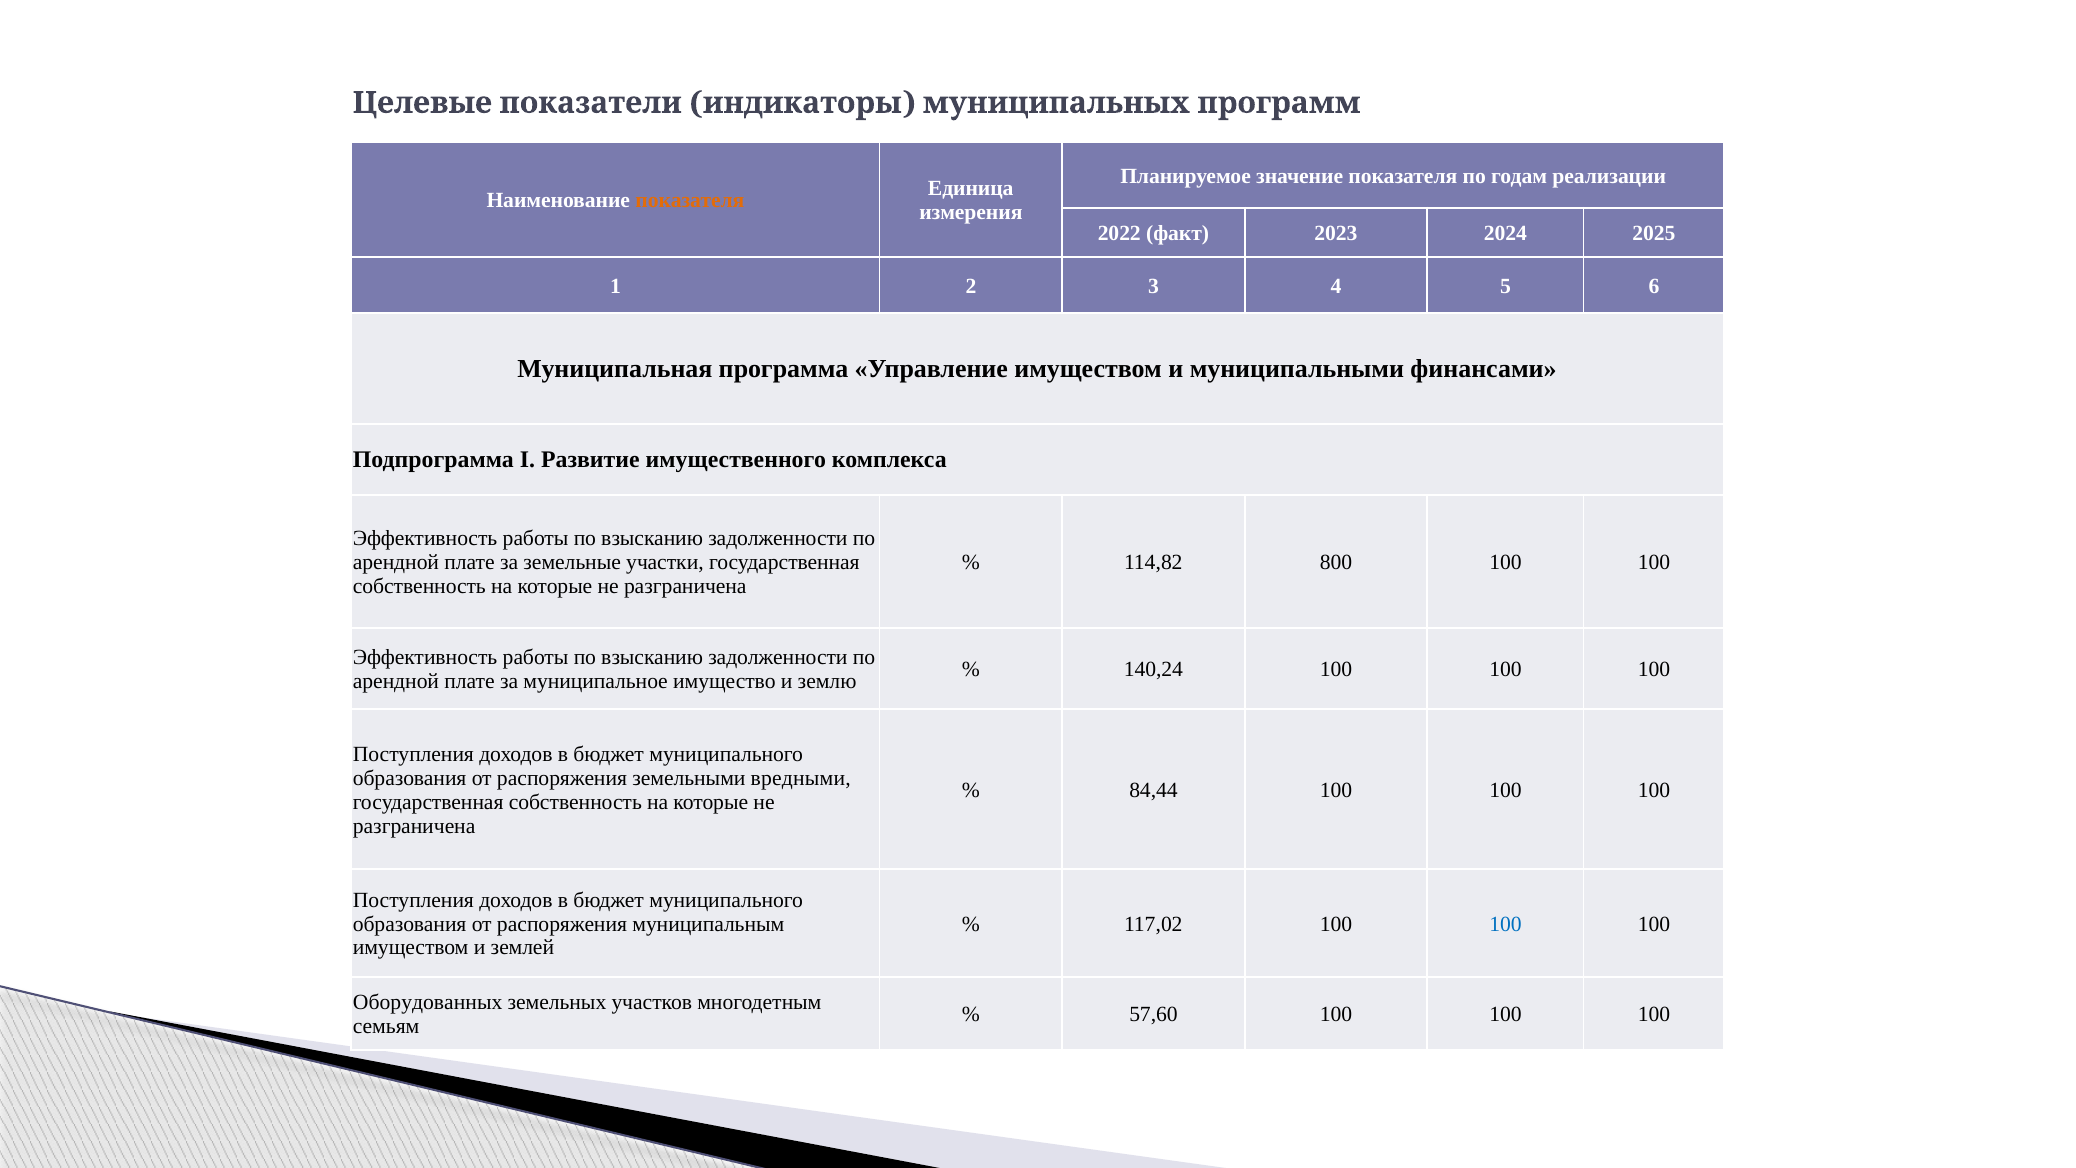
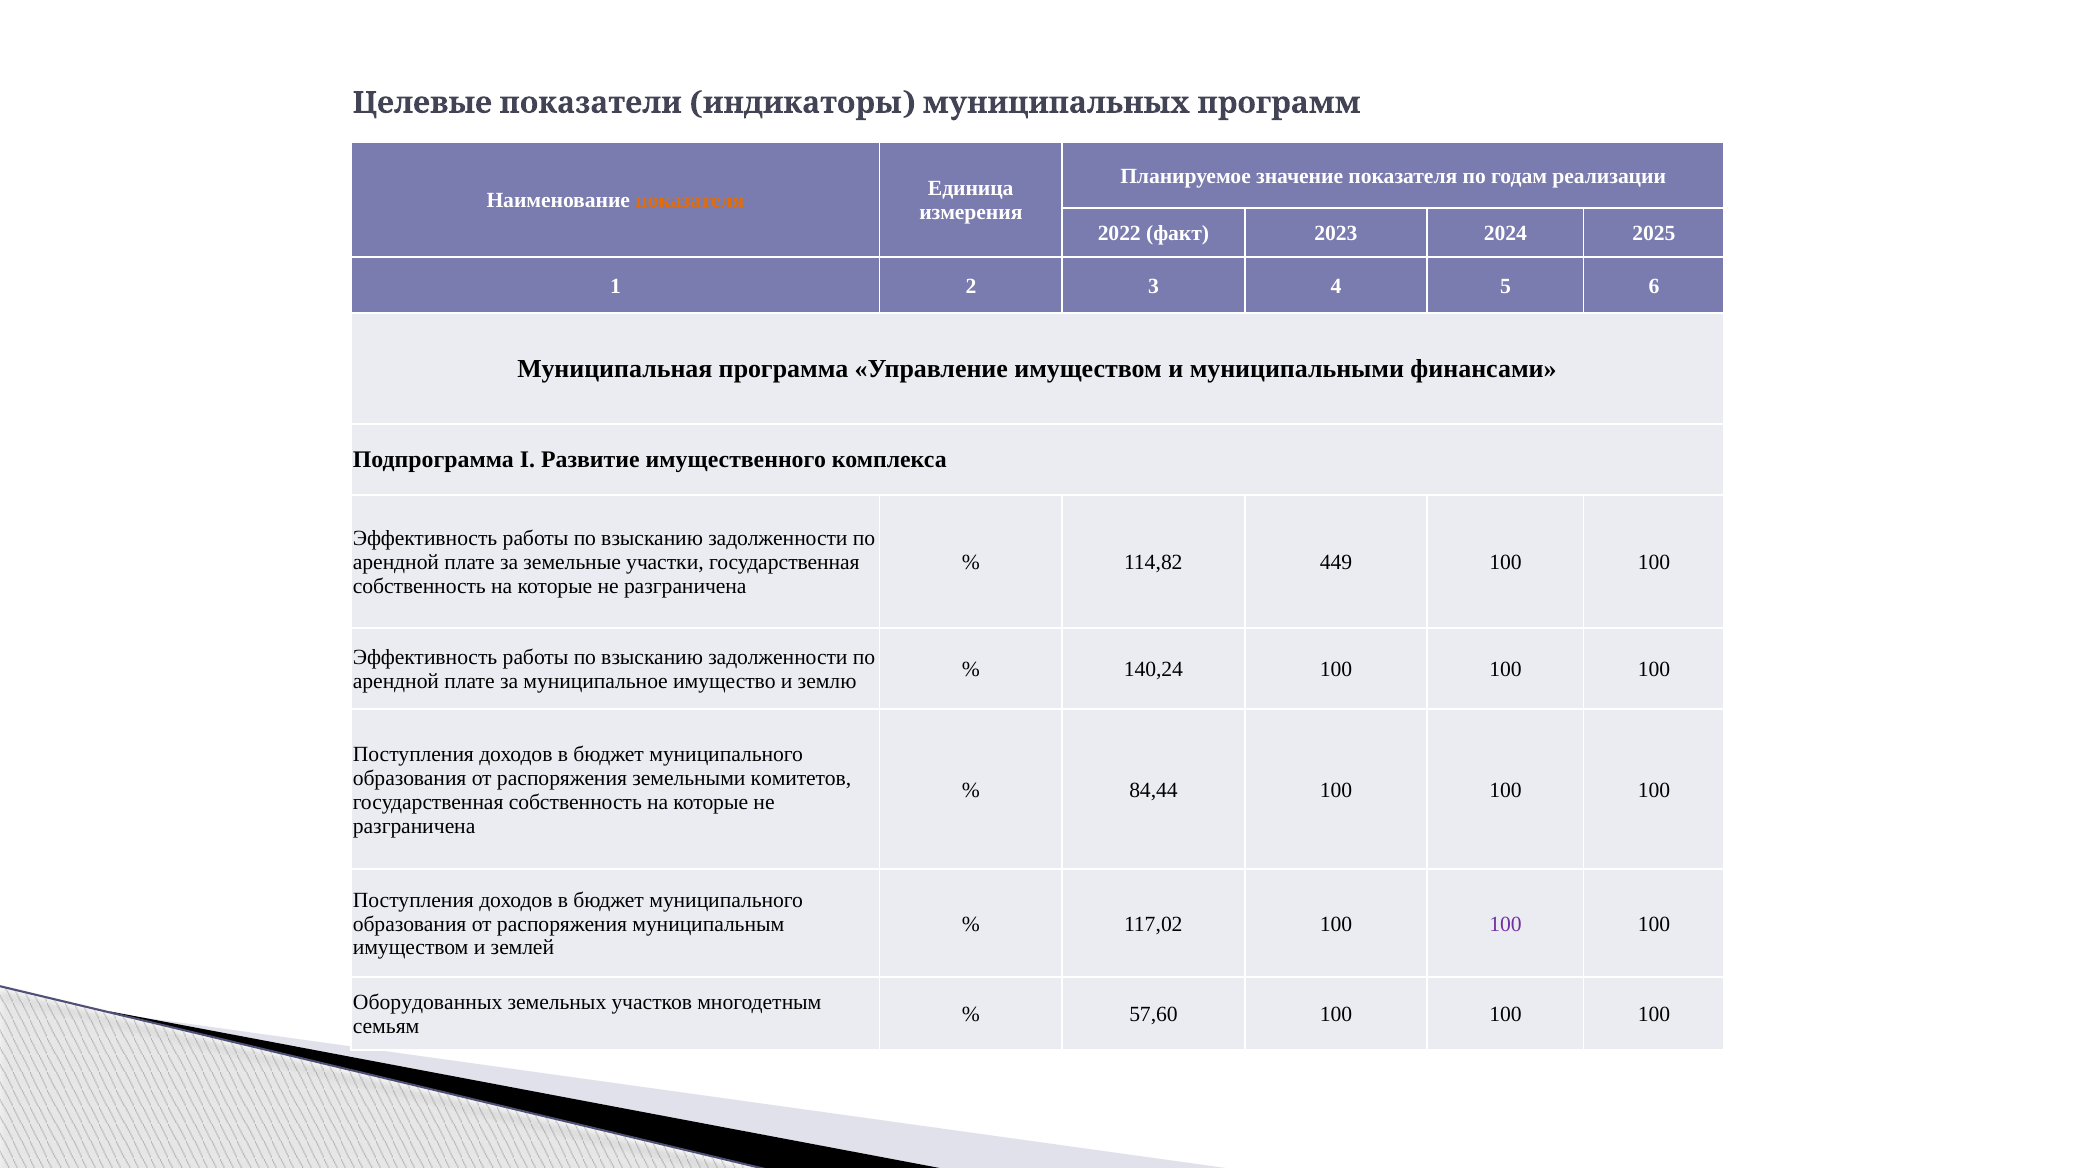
800: 800 -> 449
вредными: вредными -> комитетов
100 at (1506, 924) colour: blue -> purple
